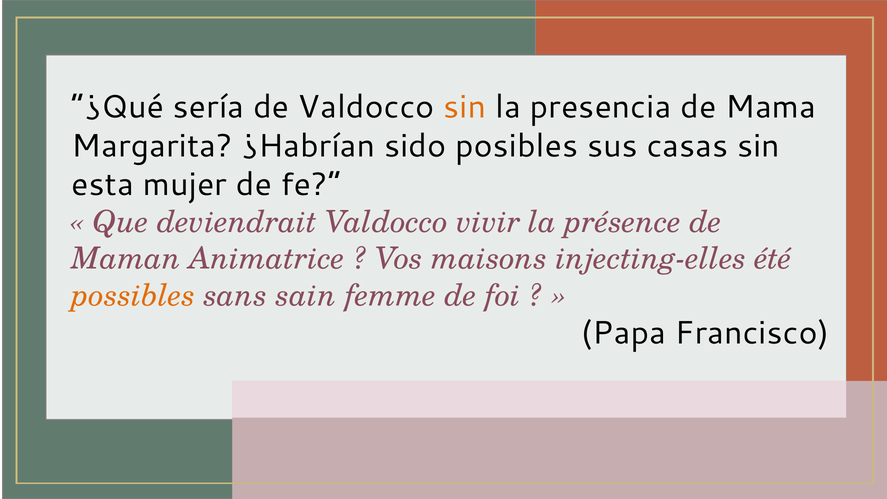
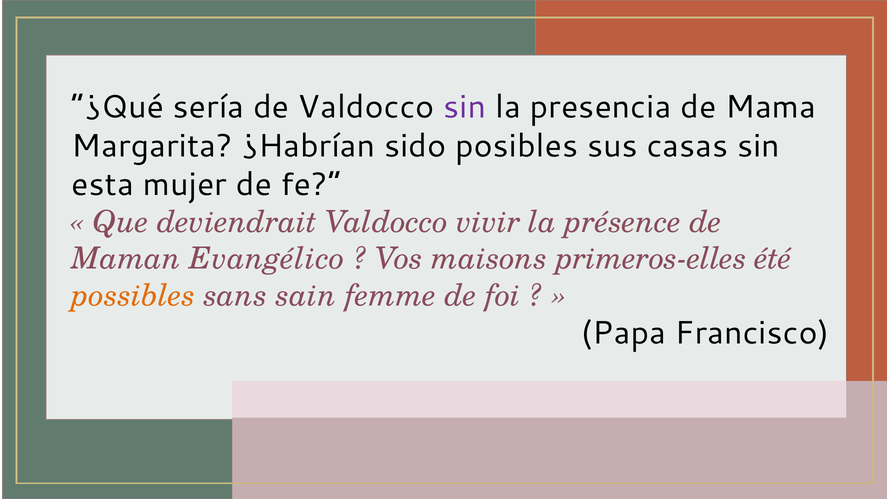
sin at (465, 107) colour: orange -> purple
Animatrice: Animatrice -> Evangélico
injecting-elles: injecting-elles -> primeros-elles
